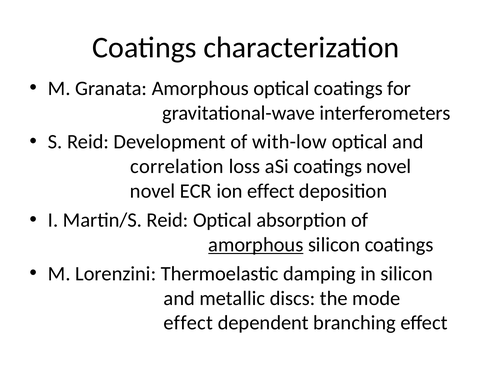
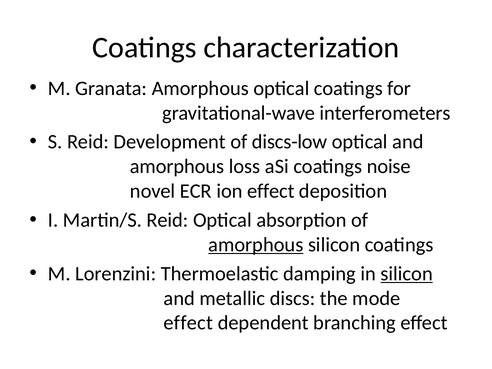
with-low: with-low -> discs-low
correlation at (177, 167): correlation -> amorphous
coatings novel: novel -> noise
silicon at (407, 274) underline: none -> present
